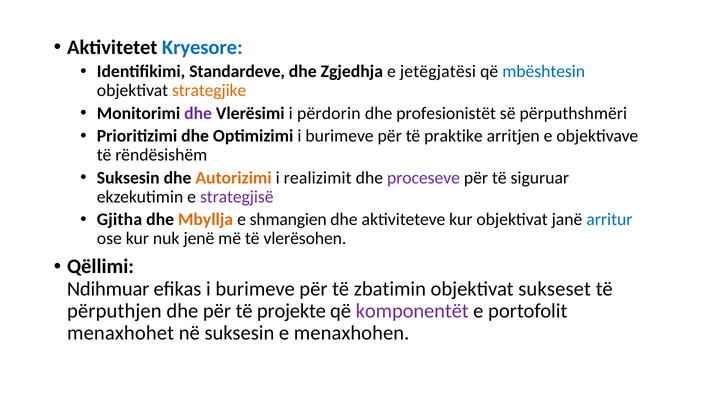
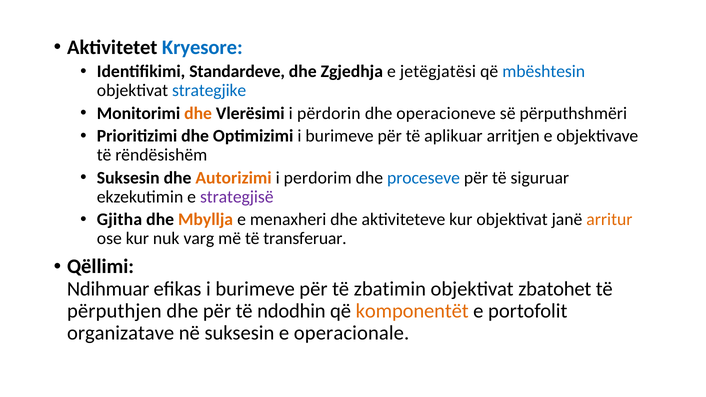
strategjike colour: orange -> blue
dhe at (198, 113) colour: purple -> orange
profesionistët: profesionistët -> operacioneve
praktike: praktike -> aplikuar
realizimit: realizimit -> perdorim
proceseve colour: purple -> blue
shmangien: shmangien -> menaxheri
arritur colour: blue -> orange
jenë: jenë -> varg
vlerësohen: vlerësohen -> transferuar
sukseset: sukseset -> zbatohet
projekte: projekte -> ndodhin
komponentët colour: purple -> orange
menaxhohet: menaxhohet -> organizatave
menaxhohen: menaxhohen -> operacionale
